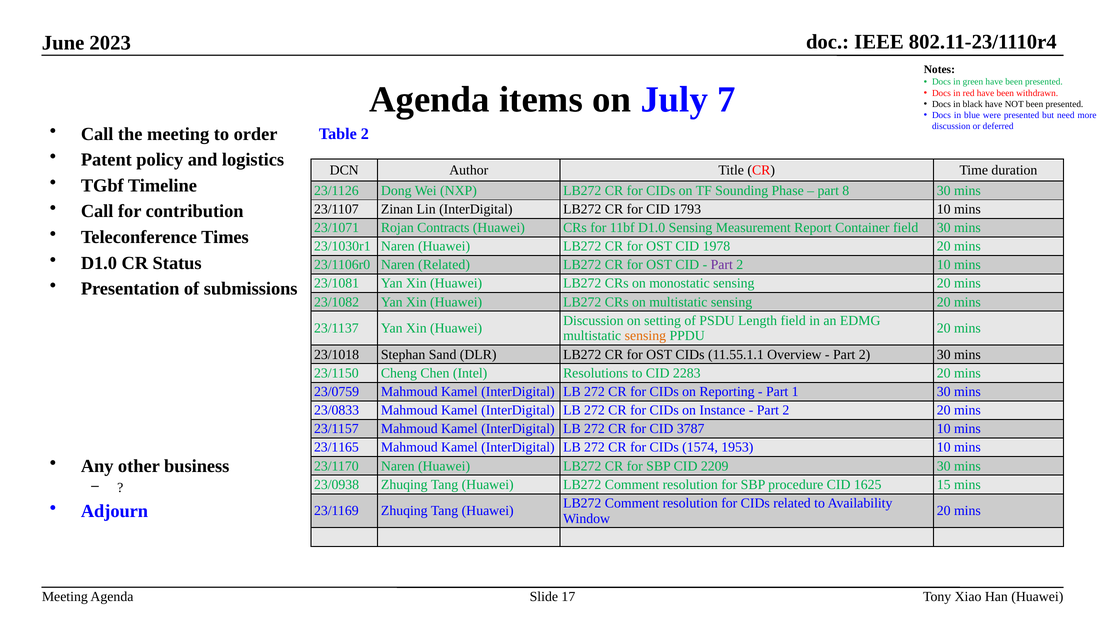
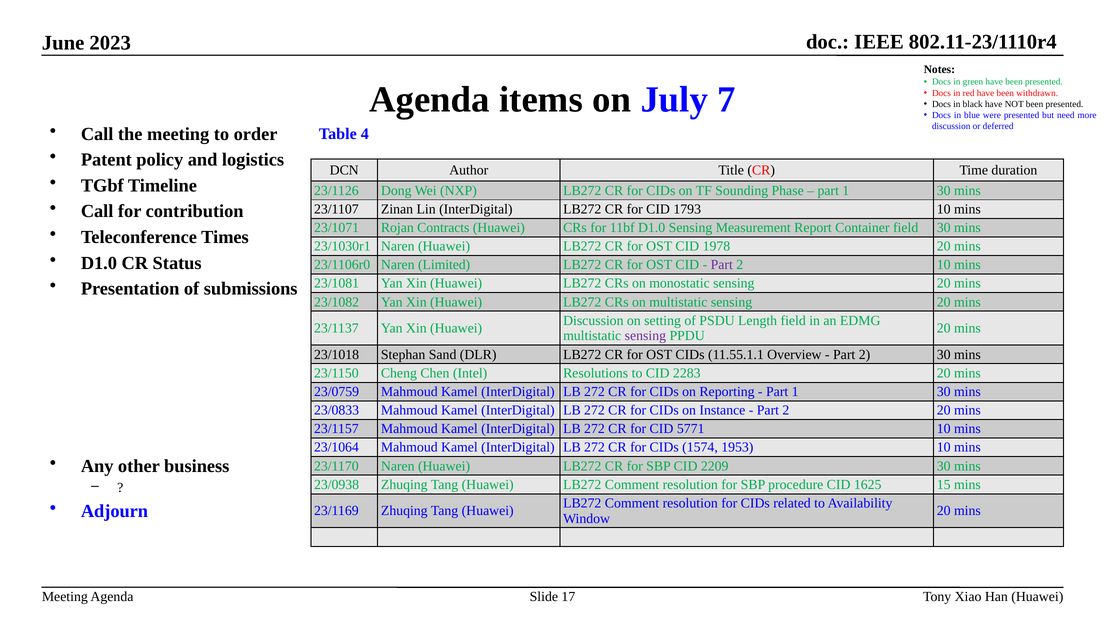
Table 2: 2 -> 4
8 at (846, 190): 8 -> 1
Naren Related: Related -> Limited
sensing at (645, 336) colour: orange -> purple
3787: 3787 -> 5771
23/1165: 23/1165 -> 23/1064
